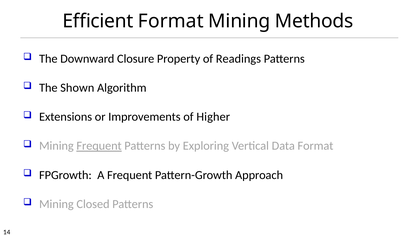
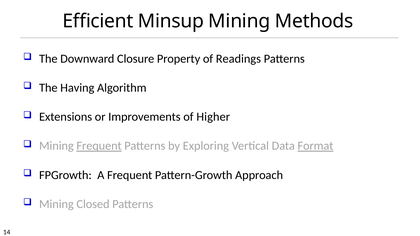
Efficient Format: Format -> Minsup
Shown: Shown -> Having
Format at (315, 146) underline: none -> present
